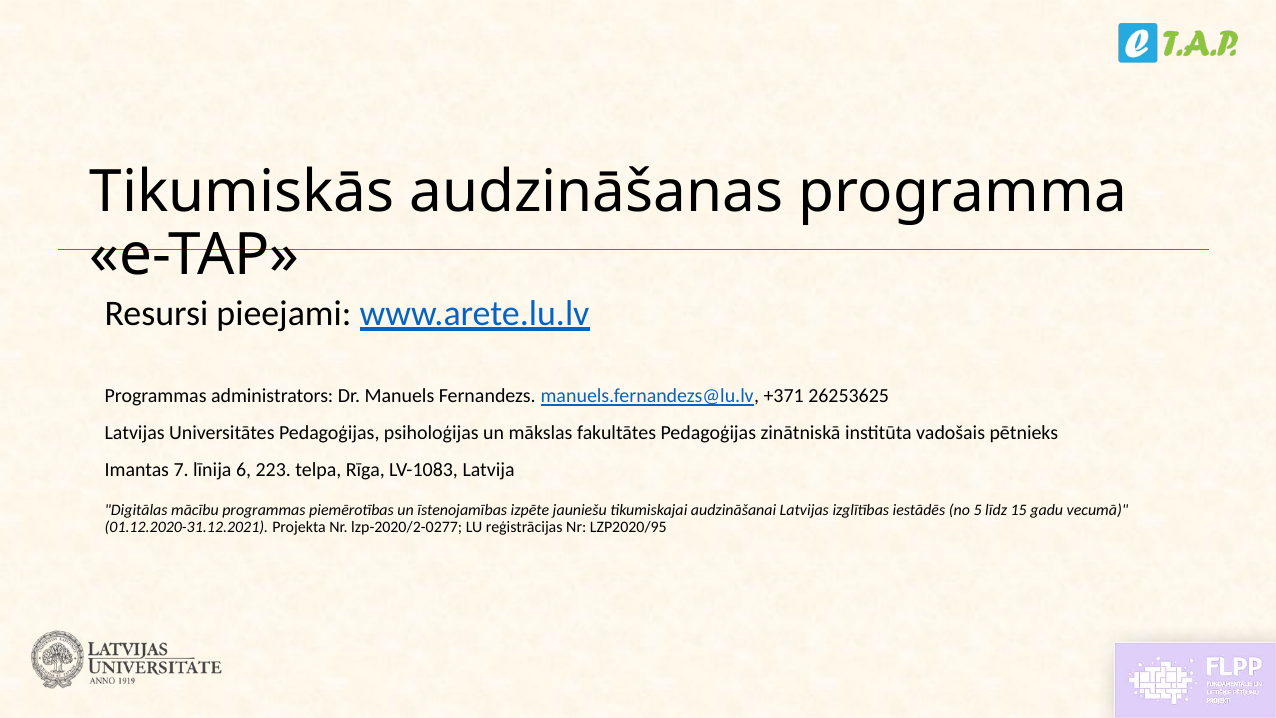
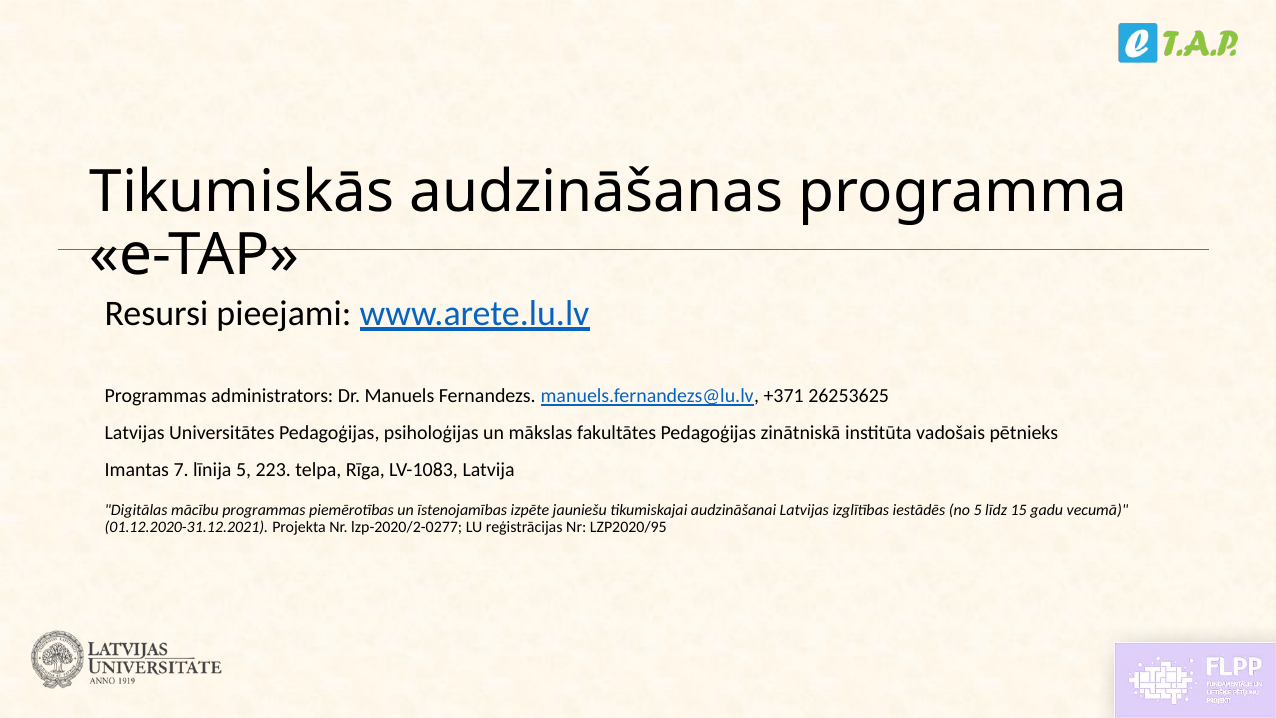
līnija 6: 6 -> 5
